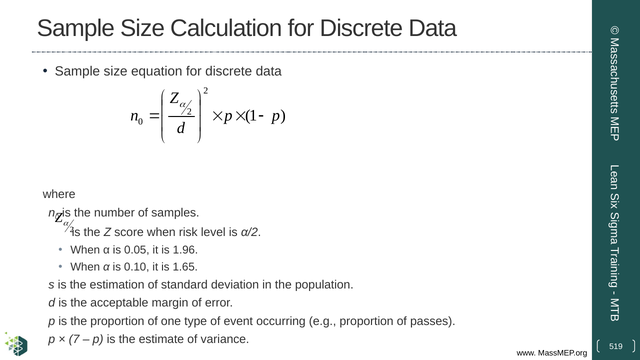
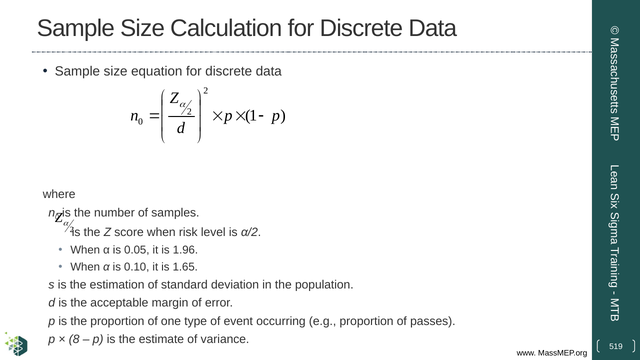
7: 7 -> 8
